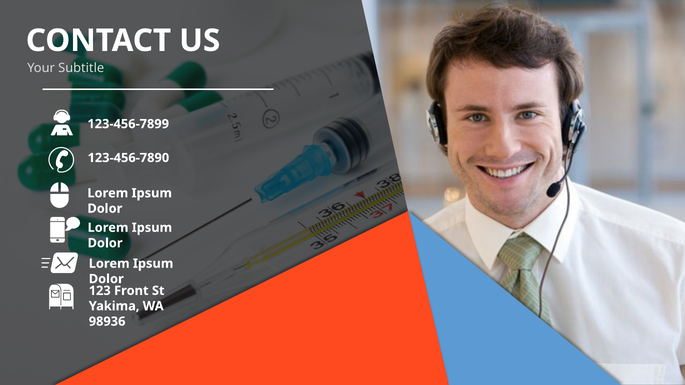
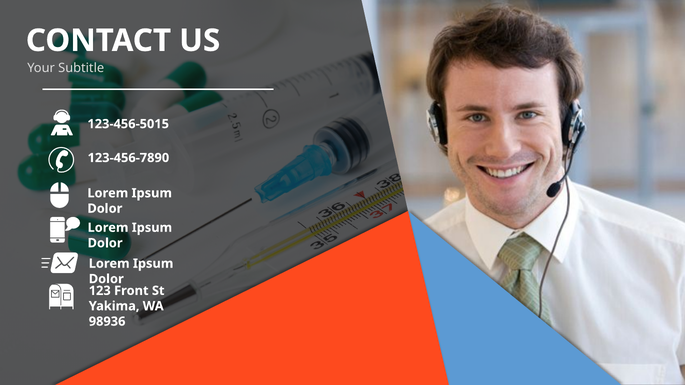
123-456-7899: 123-456-7899 -> 123-456-5015
